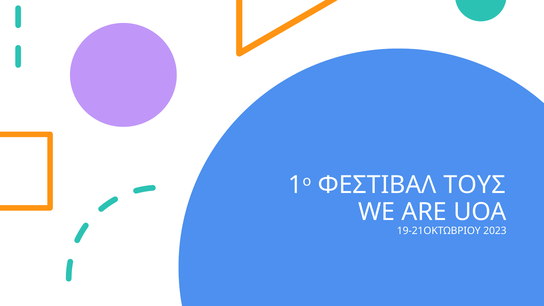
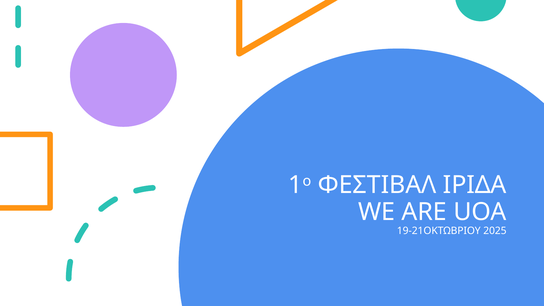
ΤΟΥΣ: ΤΟΥΣ -> ΙΡΙΔΑ
2023: 2023 -> 2025
